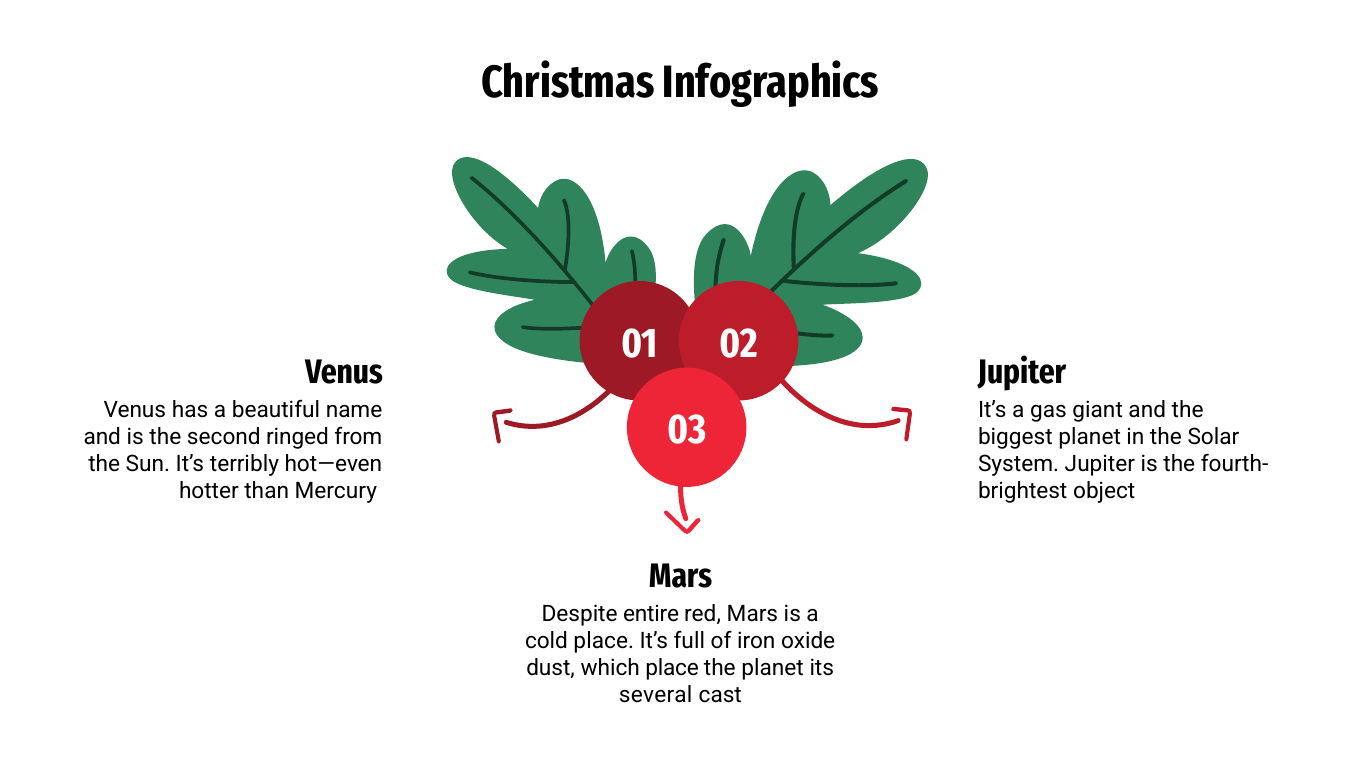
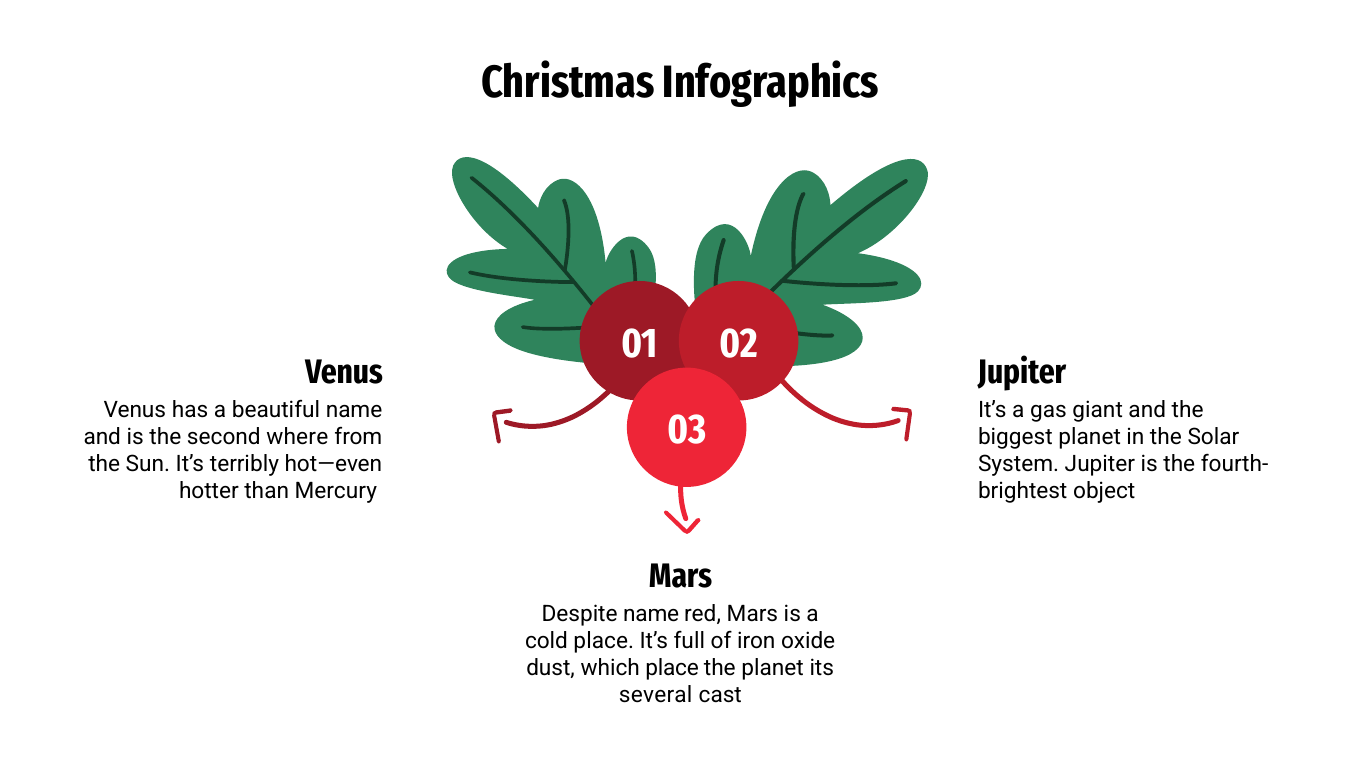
ringed: ringed -> where
Despite entire: entire -> name
